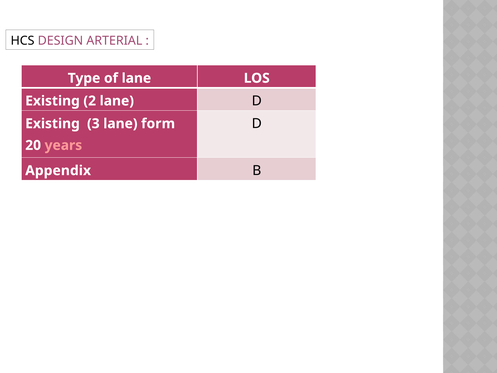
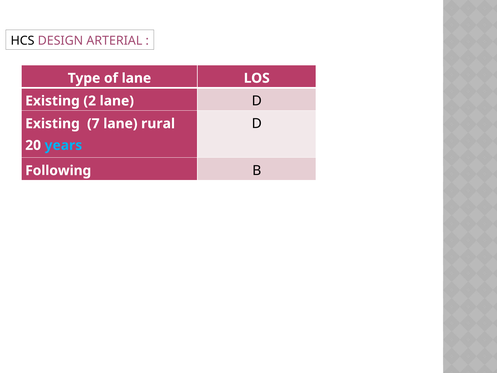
3: 3 -> 7
form: form -> rural
years colour: pink -> light blue
Appendix: Appendix -> Following
